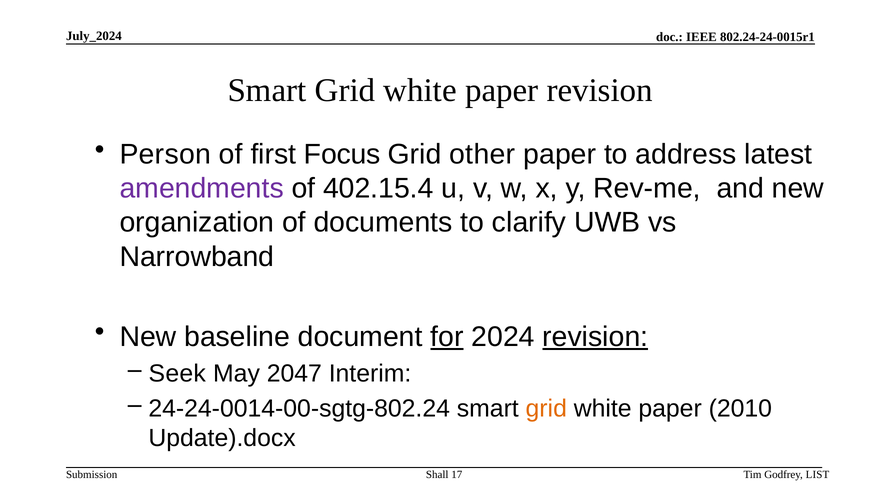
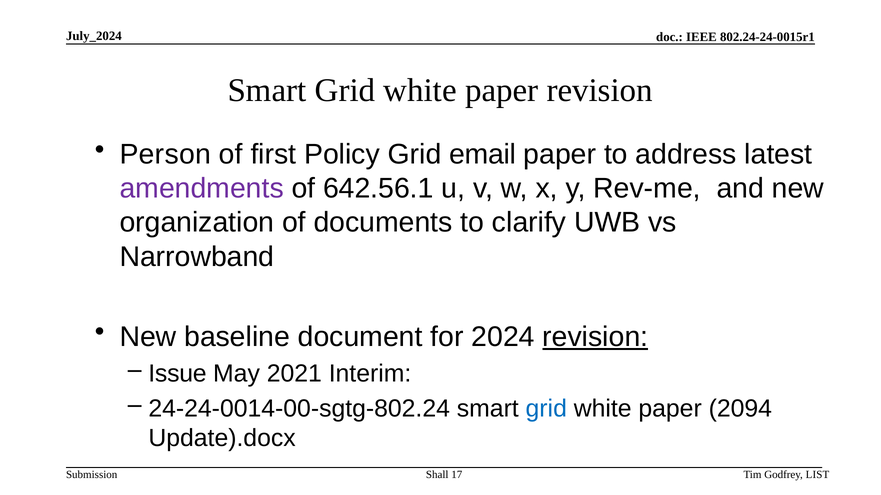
Focus: Focus -> Policy
other: other -> email
402.15.4: 402.15.4 -> 642.56.1
for underline: present -> none
Seek: Seek -> Issue
2047: 2047 -> 2021
grid at (546, 409) colour: orange -> blue
2010: 2010 -> 2094
